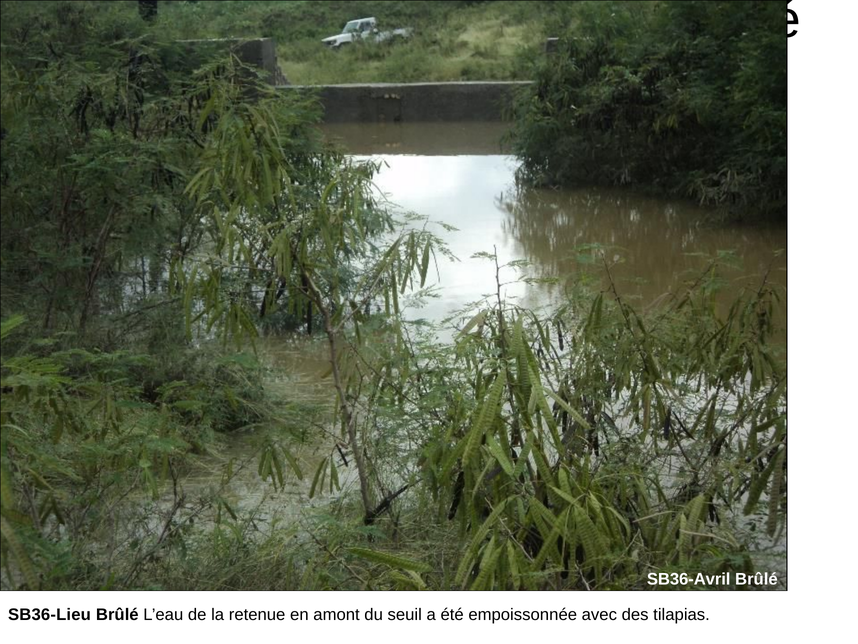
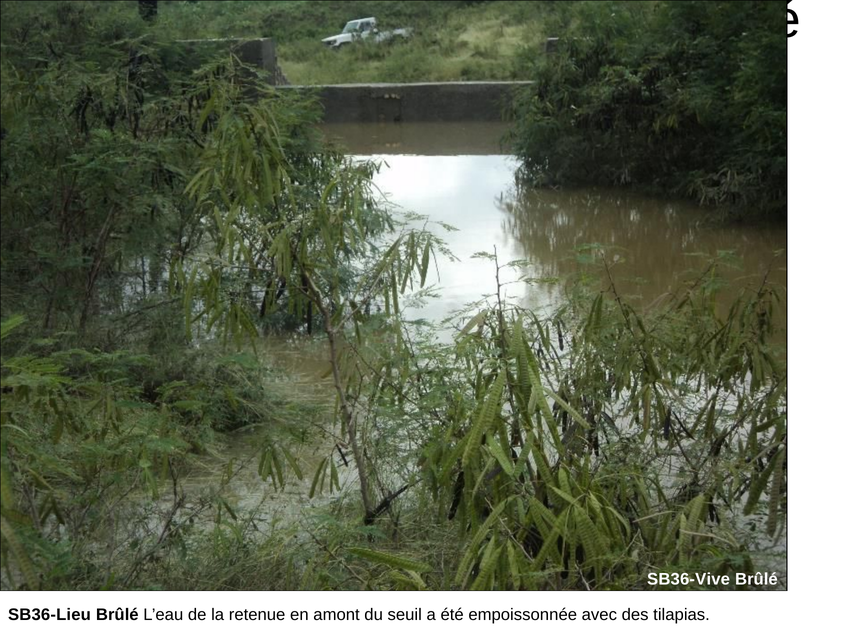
SB36-Avril: SB36-Avril -> SB36-Vive
